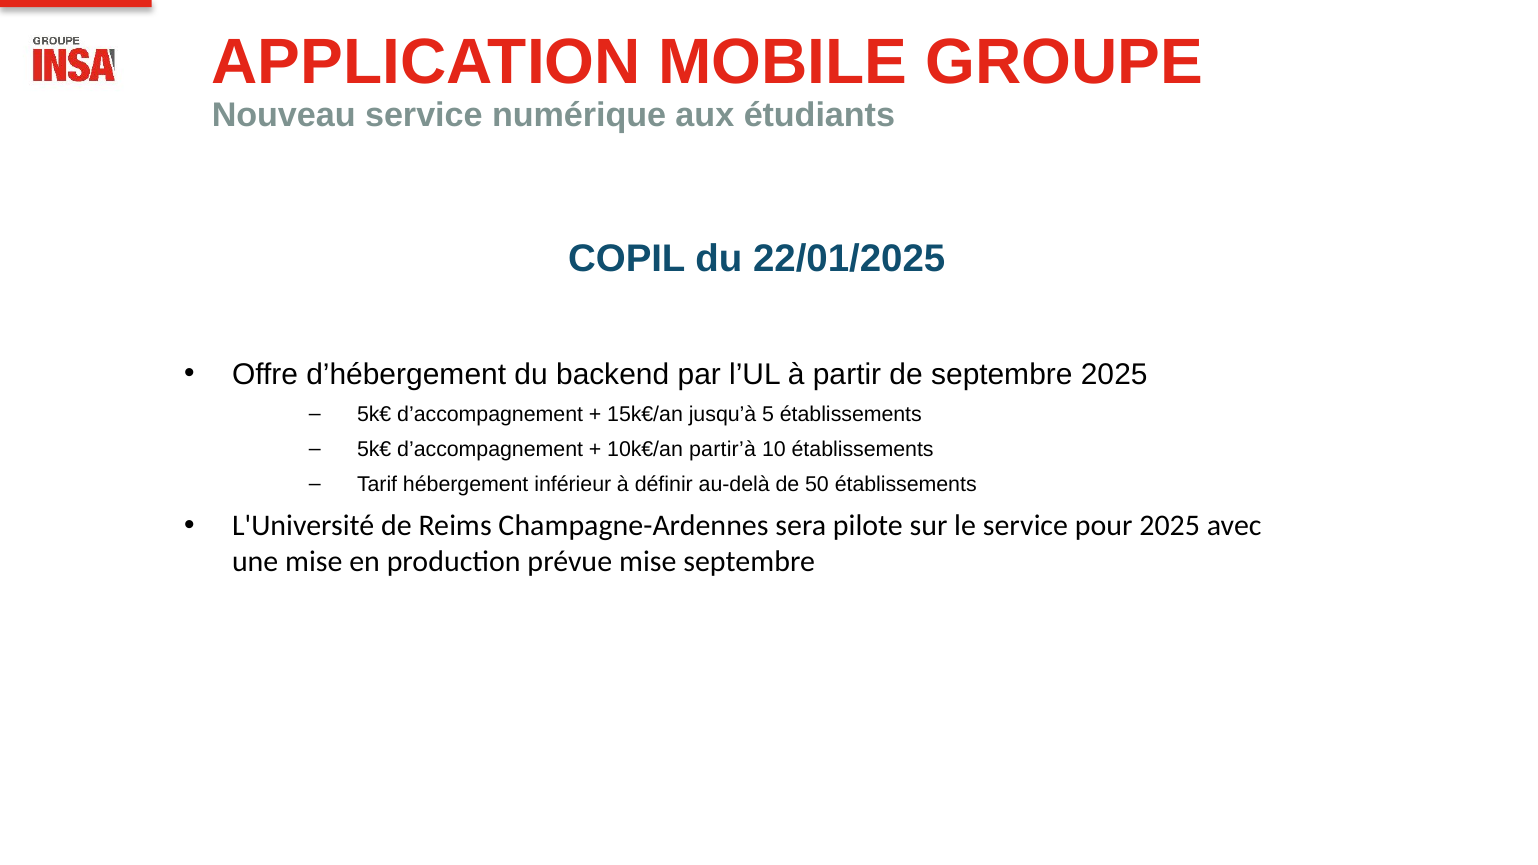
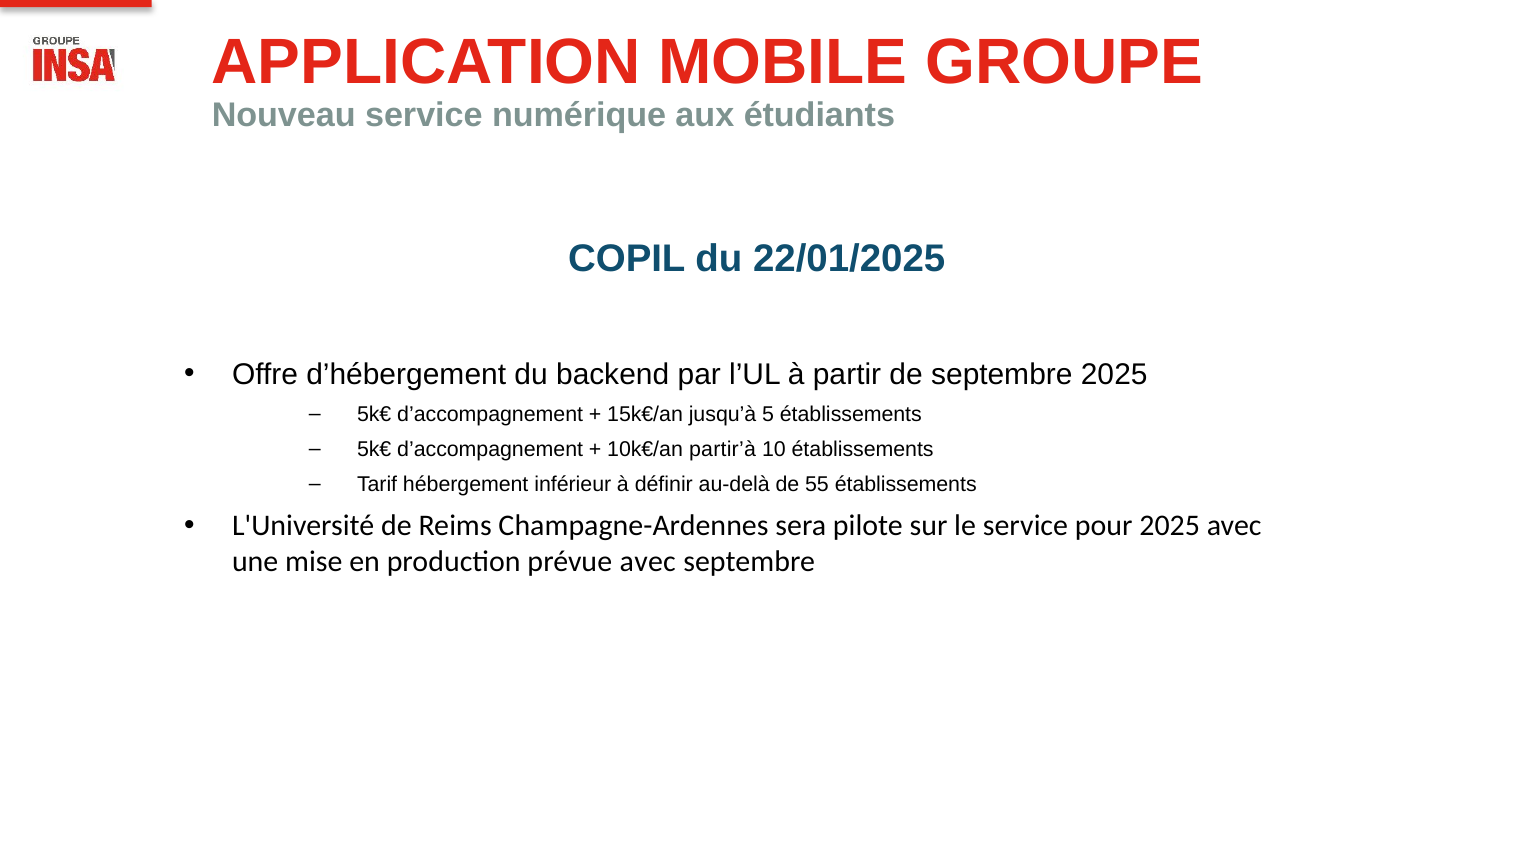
50: 50 -> 55
prévue mise: mise -> avec
